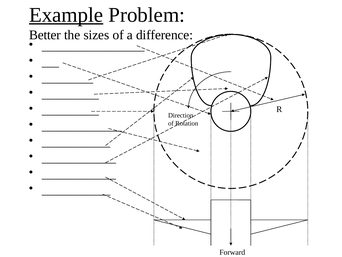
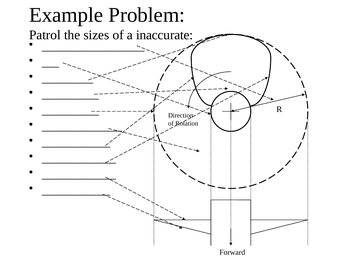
Example underline: present -> none
Better: Better -> Patrol
difference: difference -> inaccurate
